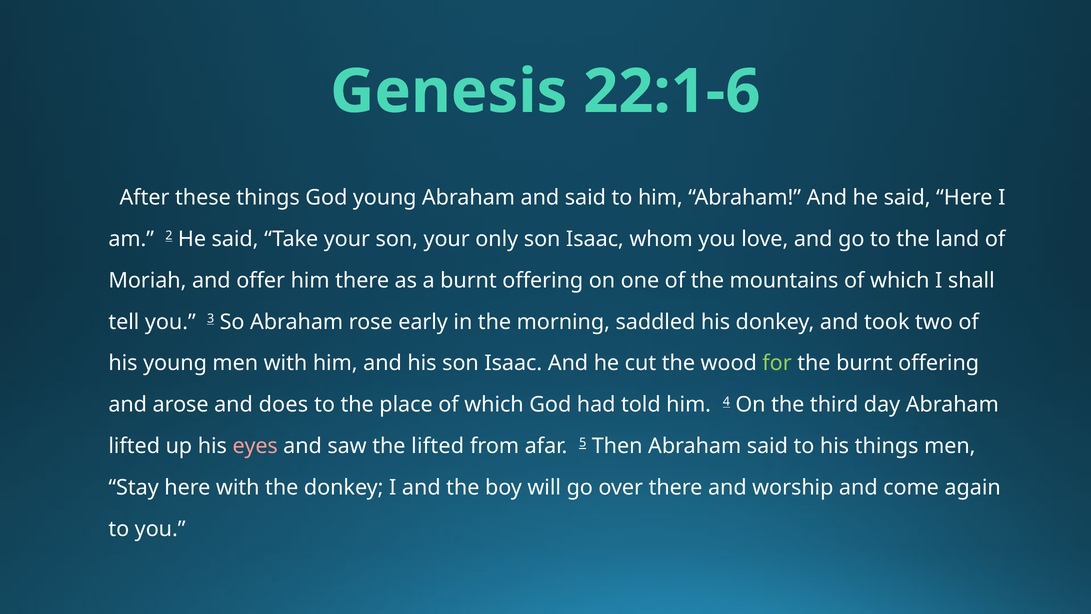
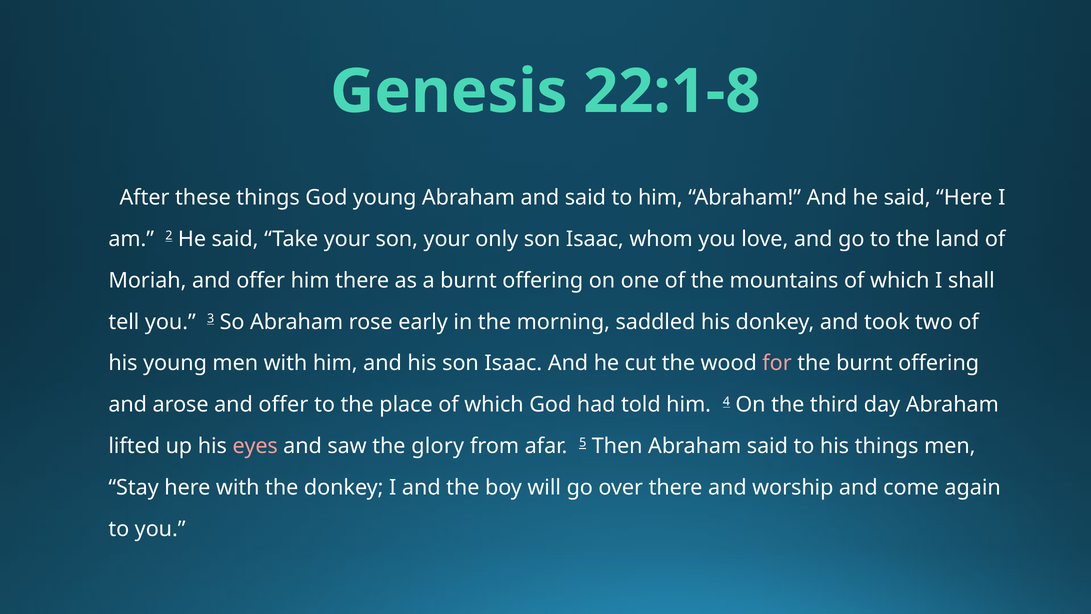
22:1-6: 22:1-6 -> 22:1-8
for colour: light green -> pink
arose and does: does -> offer
the lifted: lifted -> glory
